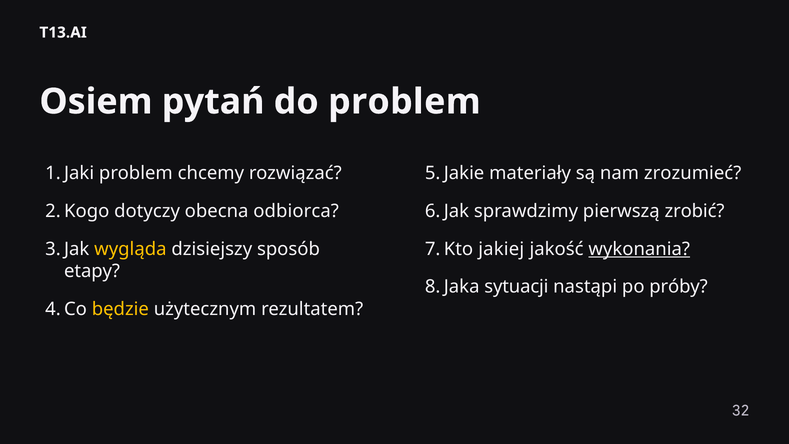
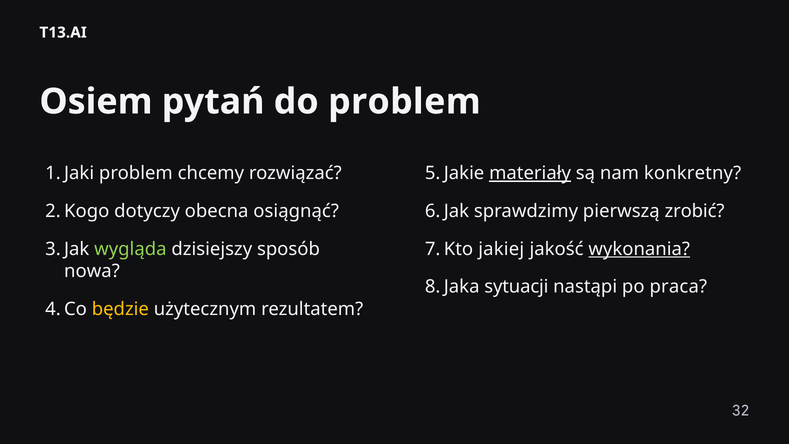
materiały underline: none -> present
zrozumieć: zrozumieć -> konkretny
odbiorca: odbiorca -> osiągnąć
wygląda colour: yellow -> light green
etapy: etapy -> nowa
próby: próby -> praca
